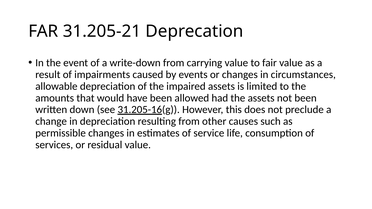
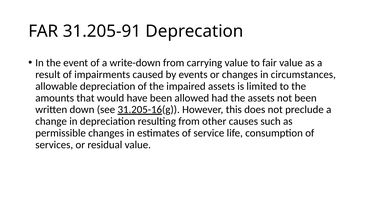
31.205-21: 31.205-21 -> 31.205-91
